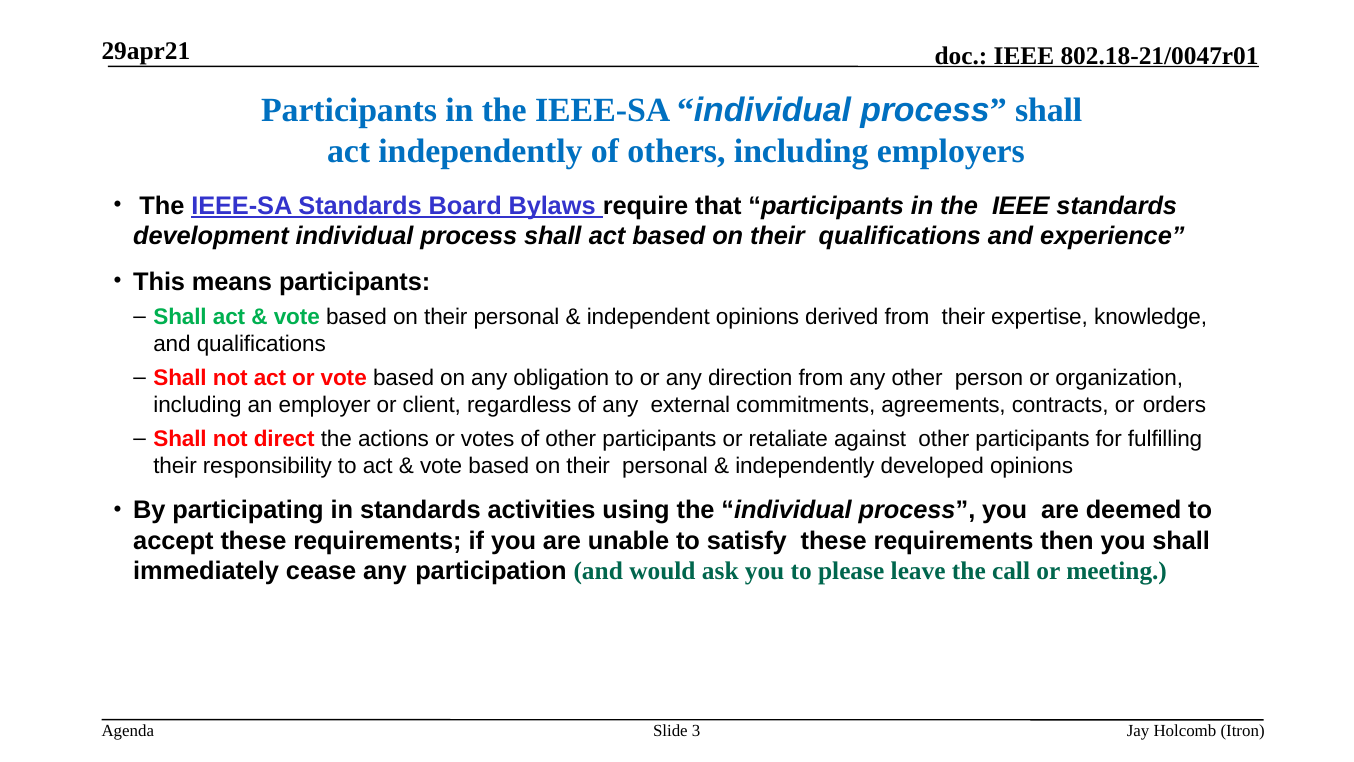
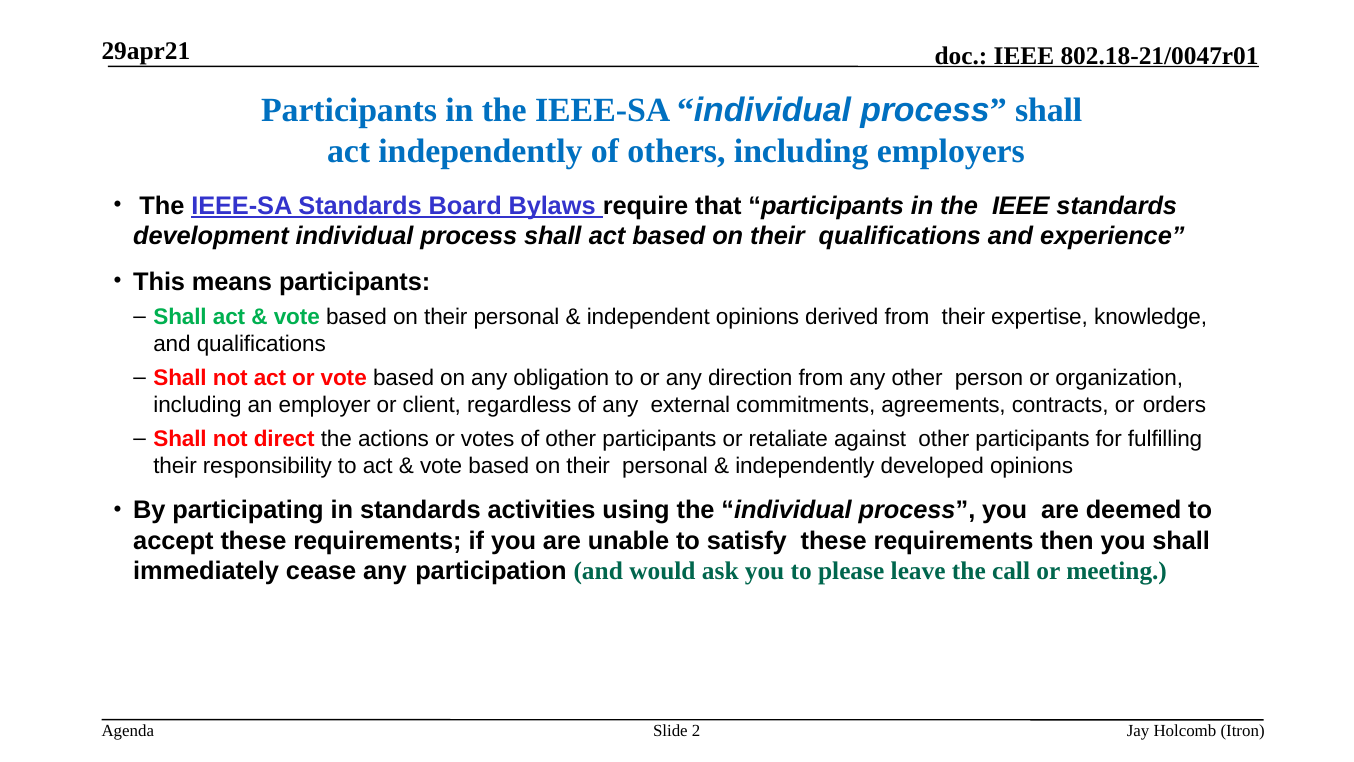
3: 3 -> 2
